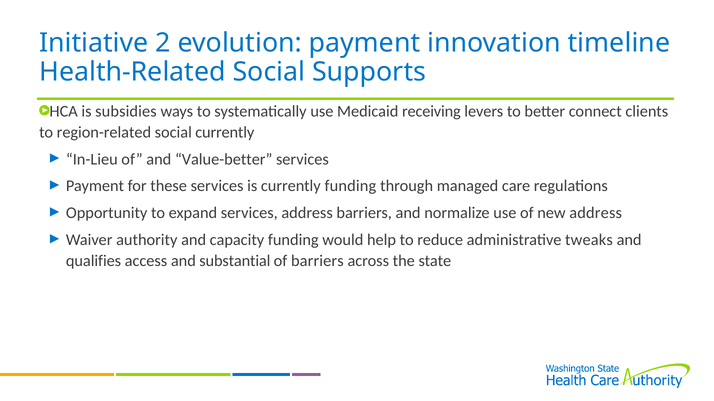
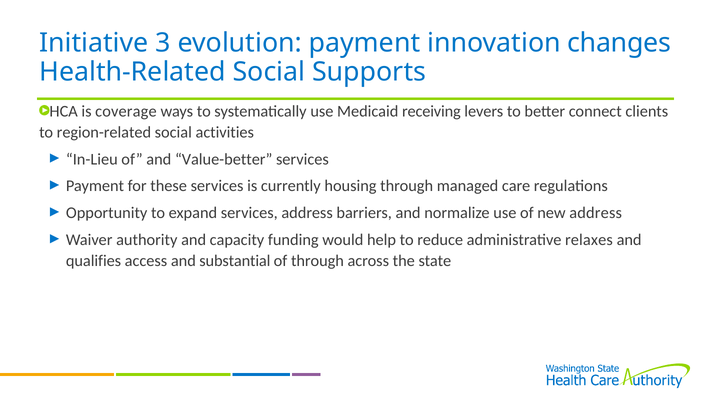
2: 2 -> 3
timeline: timeline -> changes
subsidies: subsidies -> coverage
social currently: currently -> activities
currently funding: funding -> housing
tweaks: tweaks -> relaxes
of barriers: barriers -> through
